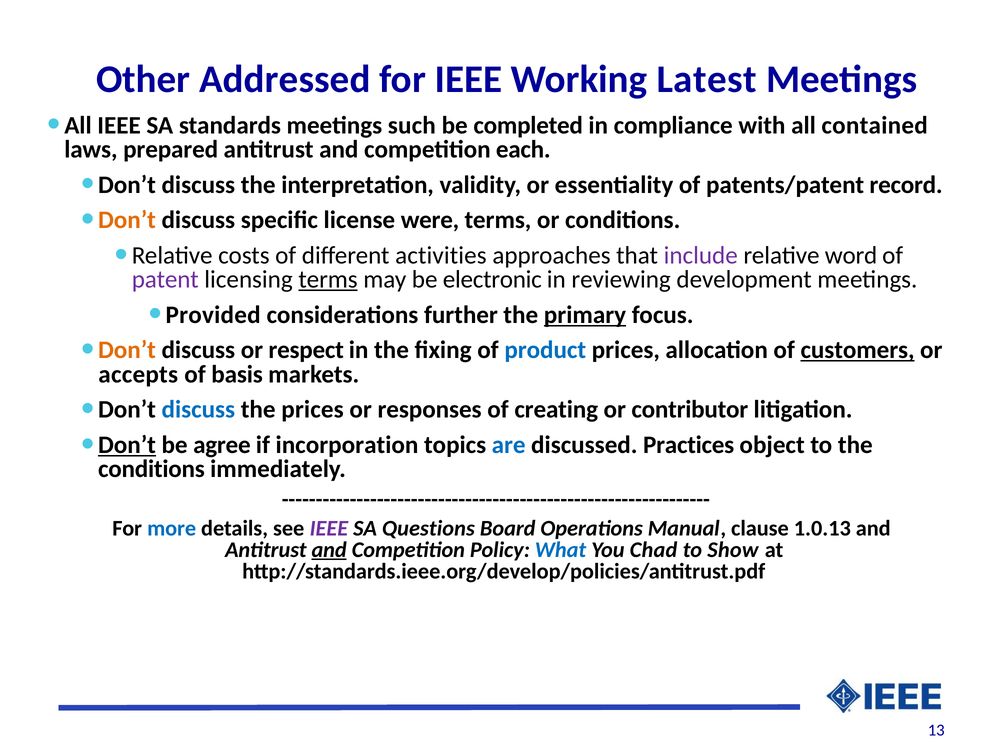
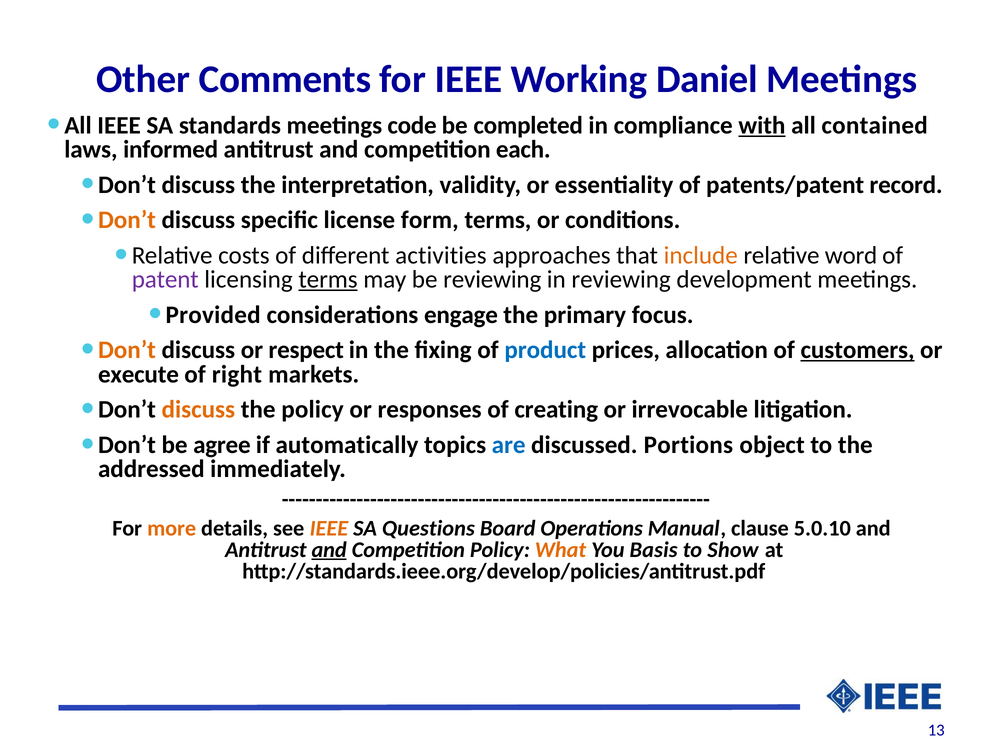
Addressed: Addressed -> Comments
Latest: Latest -> Daniel
such: such -> code
with underline: none -> present
prepared: prepared -> informed
were: were -> form
include colour: purple -> orange
be electronic: electronic -> reviewing
further: further -> engage
primary underline: present -> none
accepts: accepts -> execute
basis: basis -> right
discuss at (198, 409) colour: blue -> orange
the prices: prices -> policy
contributor: contributor -> irrevocable
Don’t at (127, 445) underline: present -> none
incorporation: incorporation -> automatically
Practices: Practices -> Portions
conditions at (151, 469): conditions -> addressed
more colour: blue -> orange
IEEE at (329, 528) colour: purple -> orange
1.0.13: 1.0.13 -> 5.0.10
What colour: blue -> orange
Chad: Chad -> Basis
